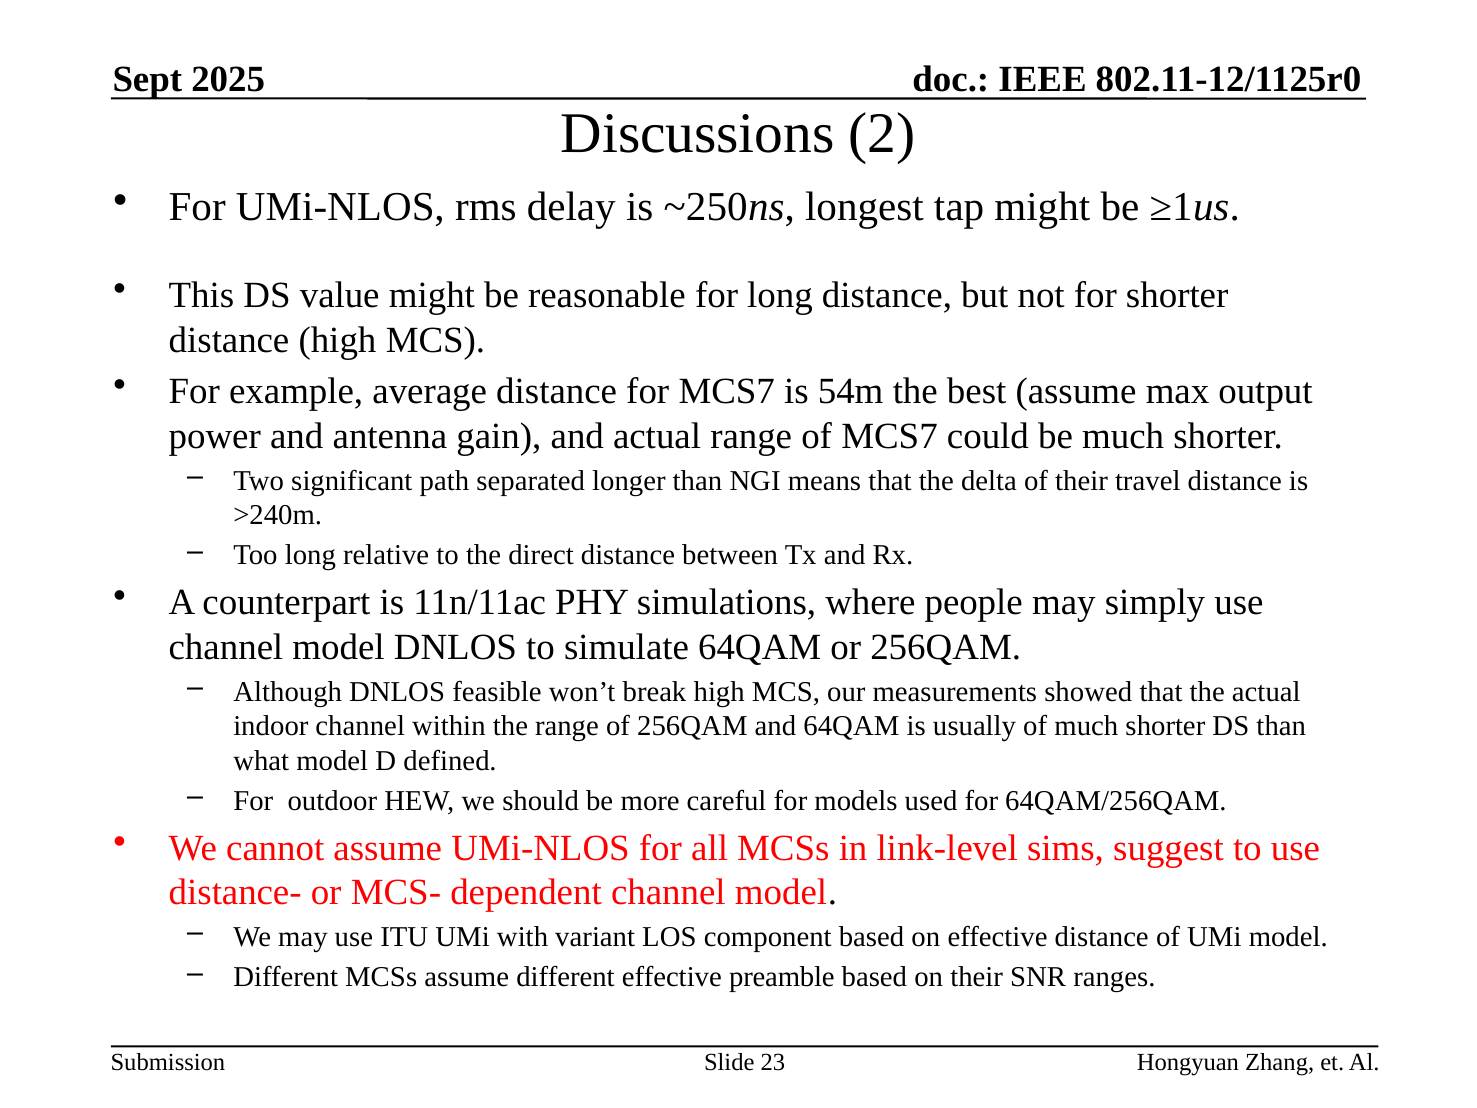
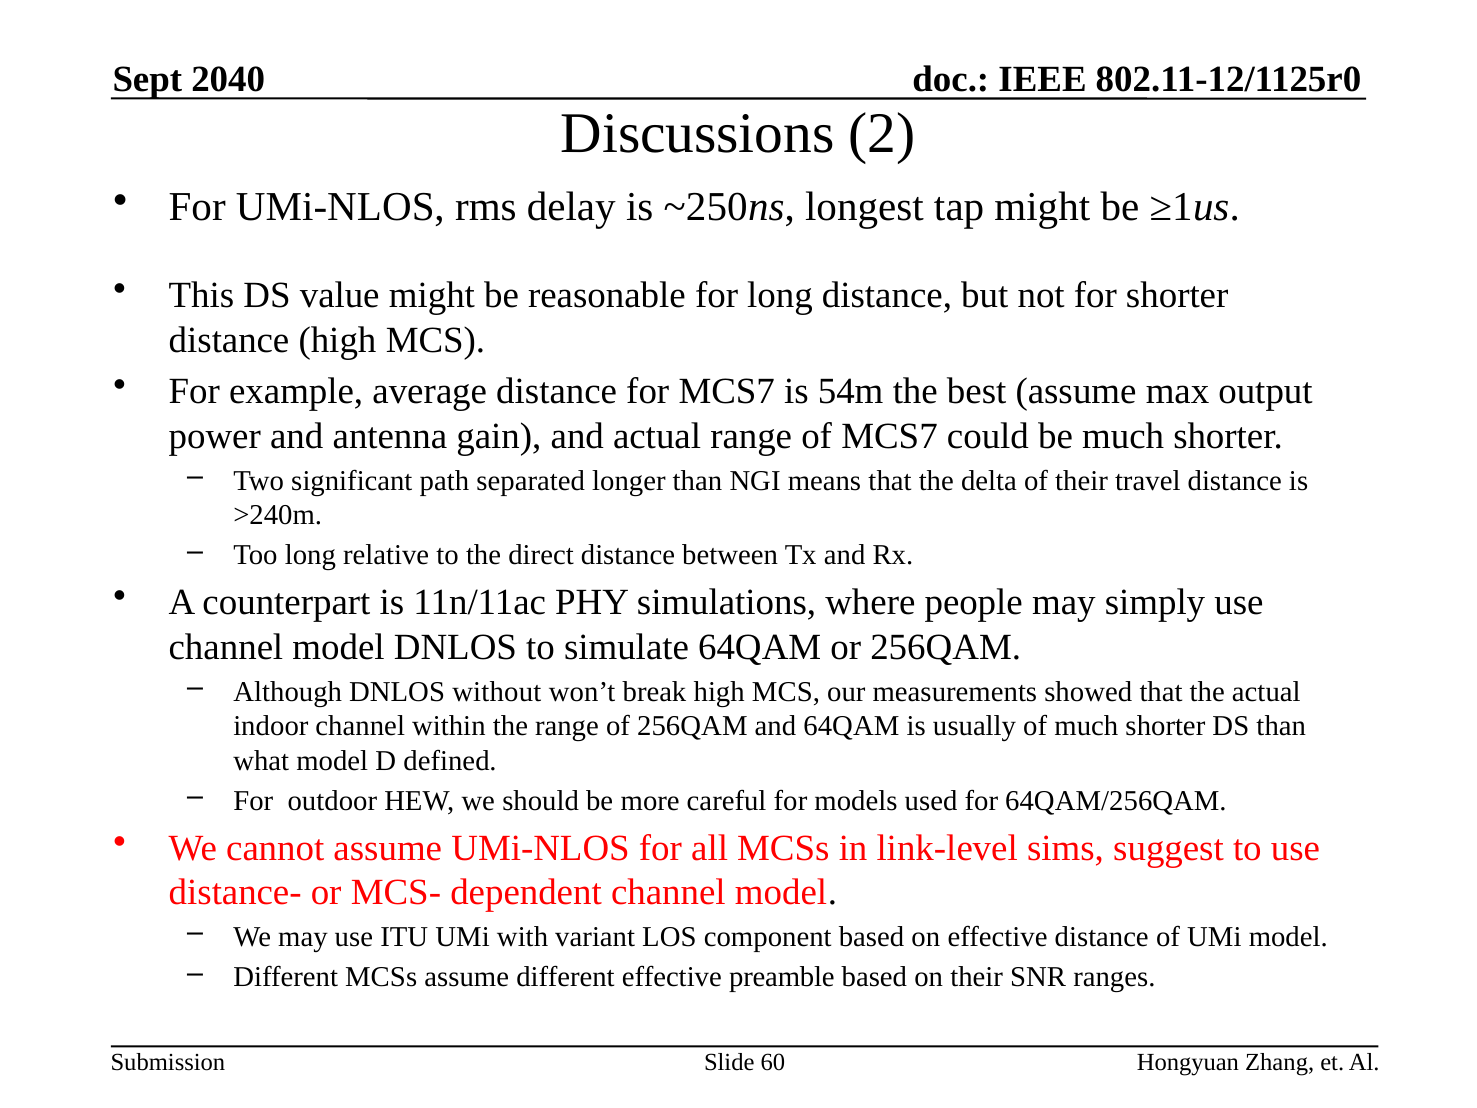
2025: 2025 -> 2040
feasible: feasible -> without
23: 23 -> 60
